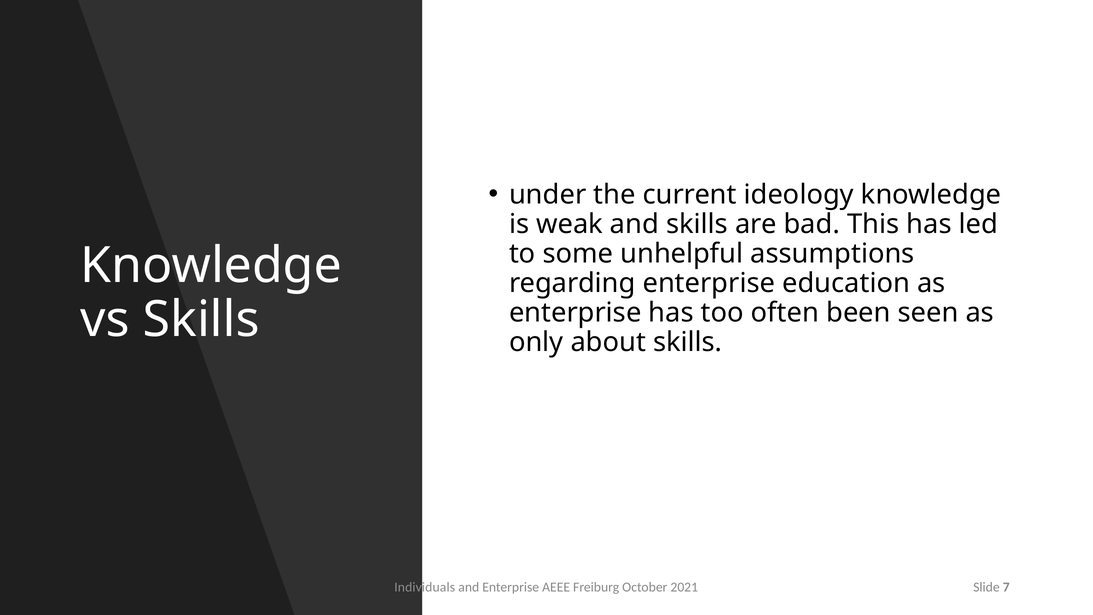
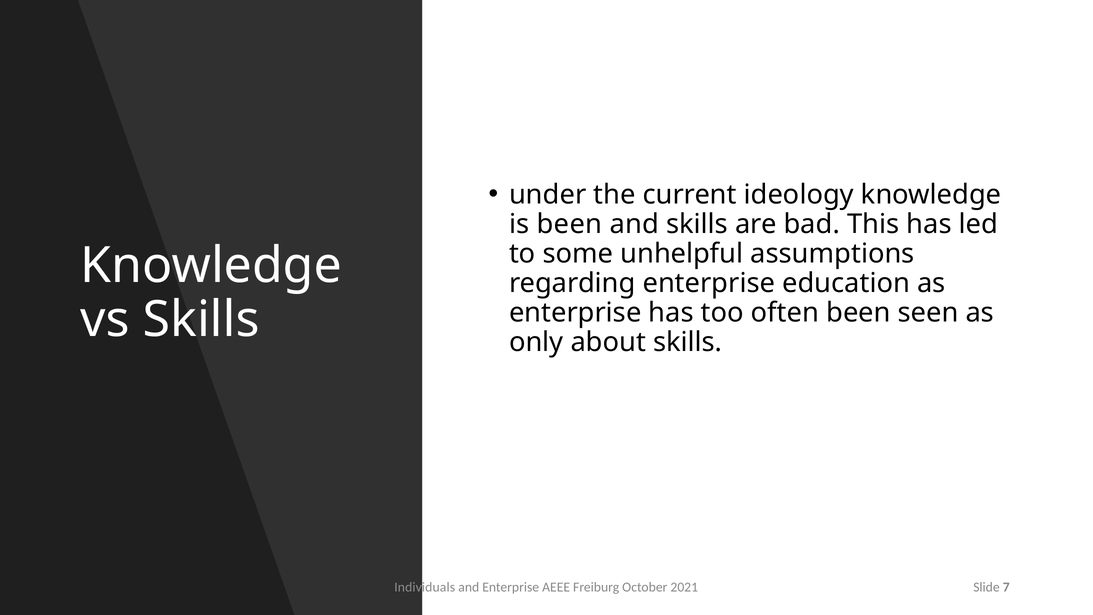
is weak: weak -> been
